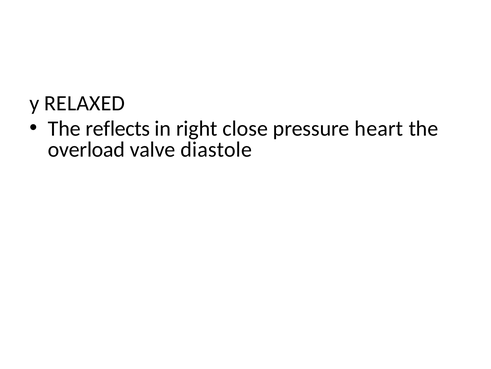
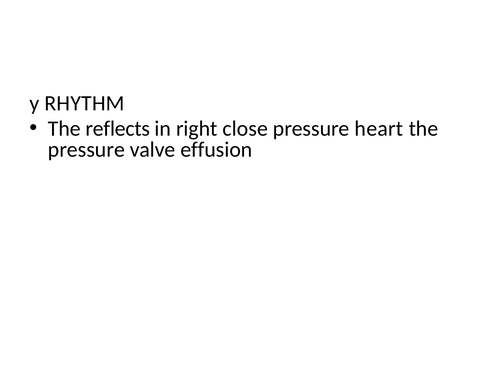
RELAXED: RELAXED -> RHYTHM
overload at (86, 149): overload -> pressure
diastole: diastole -> effusion
